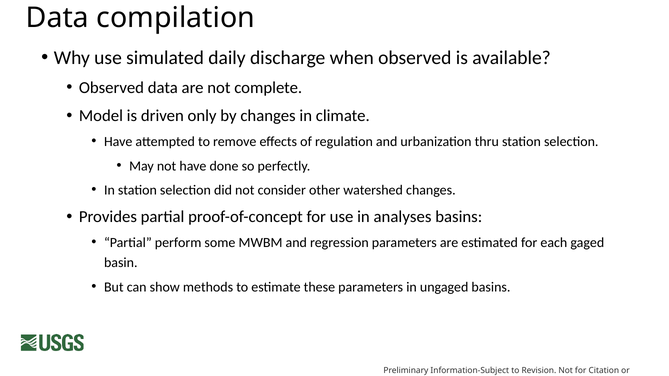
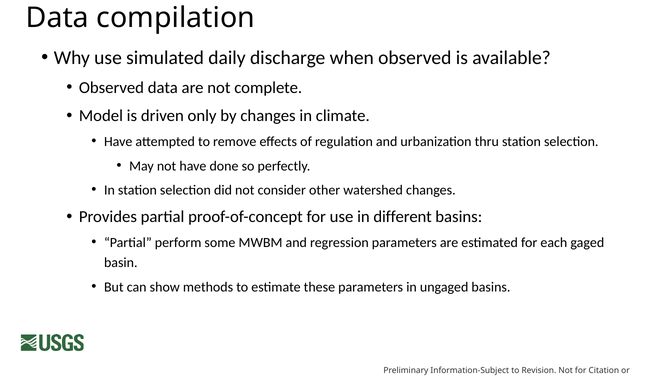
analyses: analyses -> different
